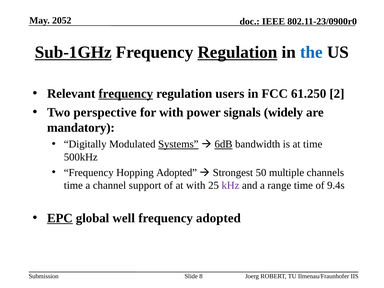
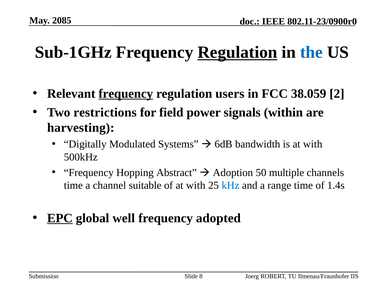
2052: 2052 -> 2085
Sub-1GHz underline: present -> none
61.250: 61.250 -> 38.059
perspective: perspective -> restrictions
for with: with -> field
widely: widely -> within
mandatory: mandatory -> harvesting
Systems underline: present -> none
6dB underline: present -> none
is at time: time -> with
Hopping Adopted: Adopted -> Abstract
Strongest: Strongest -> Adoption
support: support -> suitable
kHz colour: purple -> blue
9.4s: 9.4s -> 1.4s
